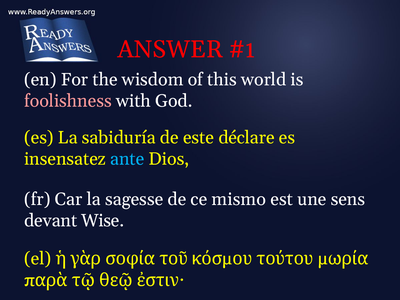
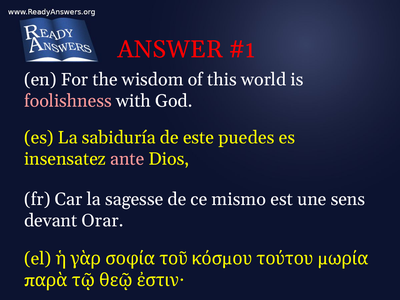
déclare: déclare -> puedes
ante colour: light blue -> pink
Wise: Wise -> Orar
